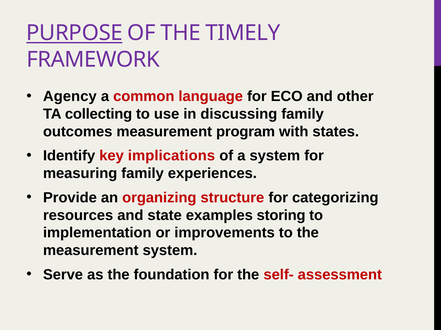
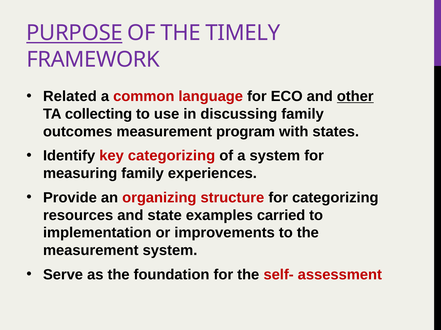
Agency: Agency -> Related
other underline: none -> present
key implications: implications -> categorizing
storing: storing -> carried
